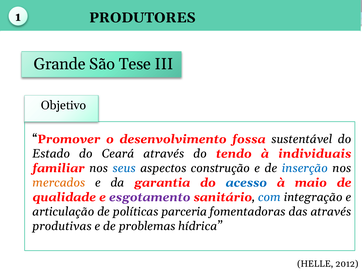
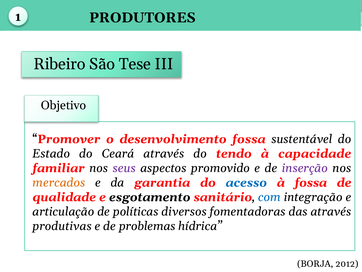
Grande: Grande -> Ribeiro
individuais: individuais -> capacidade
seus colour: blue -> purple
construção: construção -> promovido
inserção colour: blue -> purple
à maio: maio -> fossa
esgotamento colour: purple -> black
parceria: parceria -> diversos
HELLE: HELLE -> BORJA
